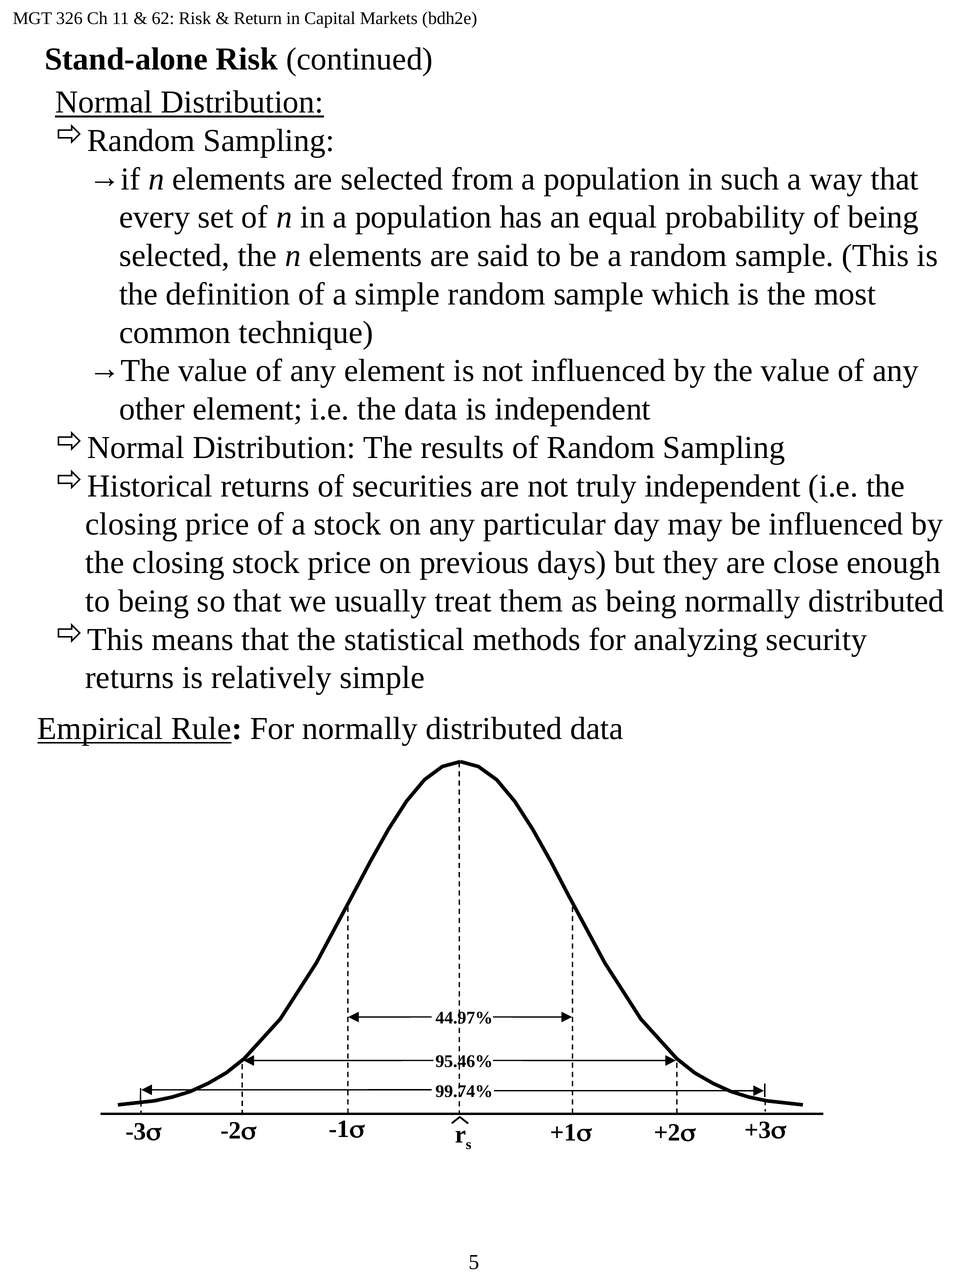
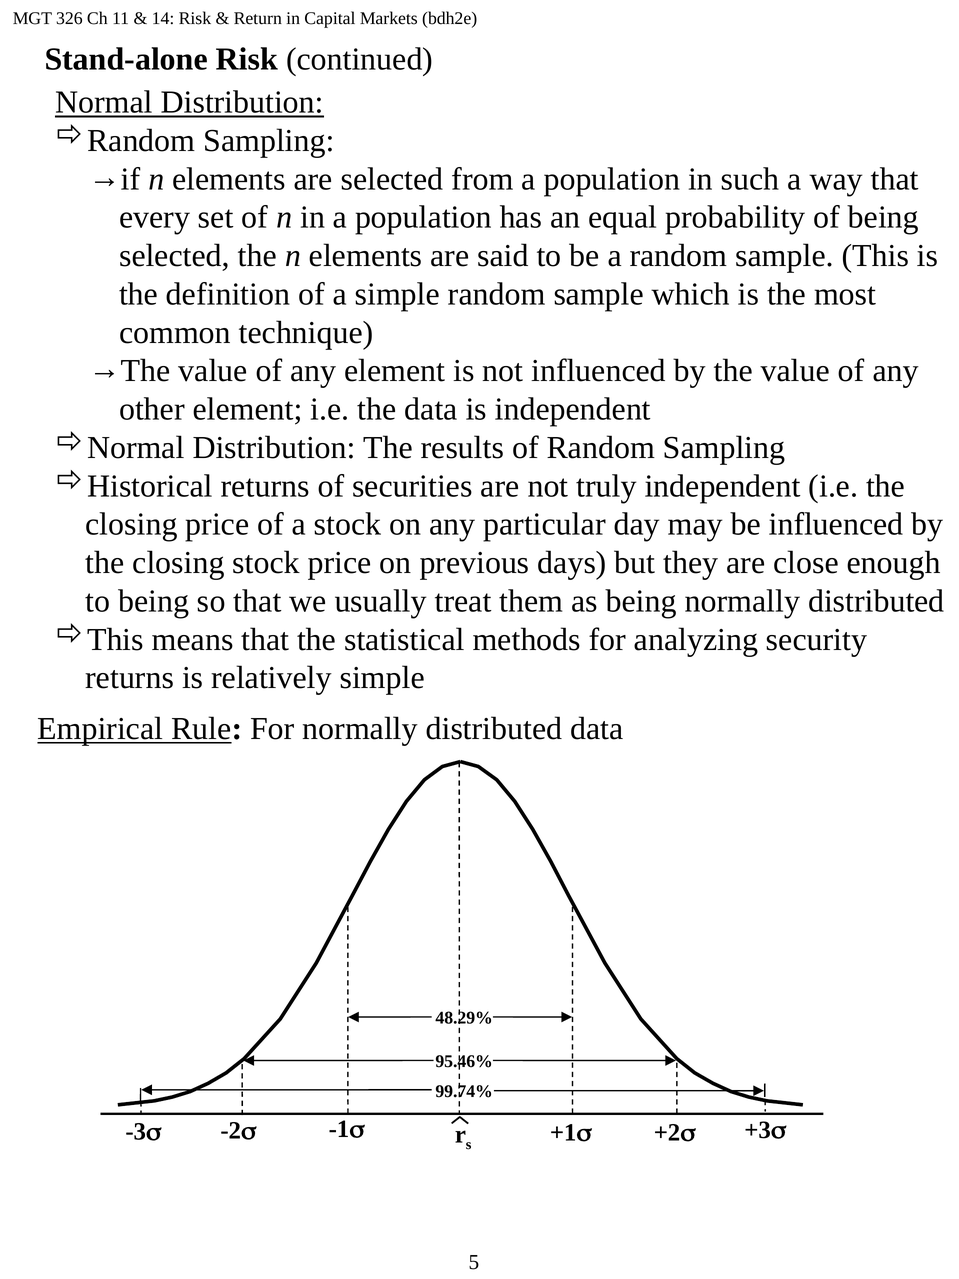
62: 62 -> 14
44.97%: 44.97% -> 48.29%
